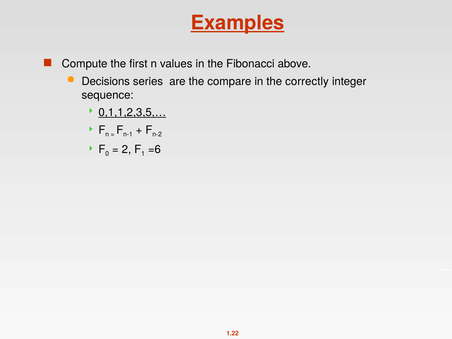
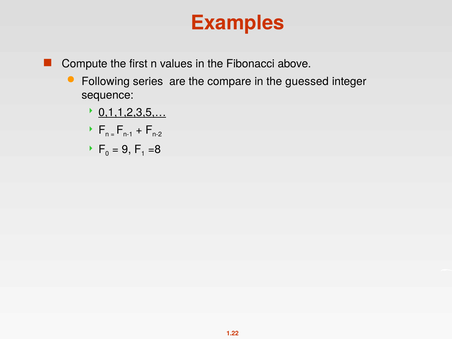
Examples underline: present -> none
Decisions: Decisions -> Following
correctly: correctly -> guessed
2: 2 -> 9
=6: =6 -> =8
